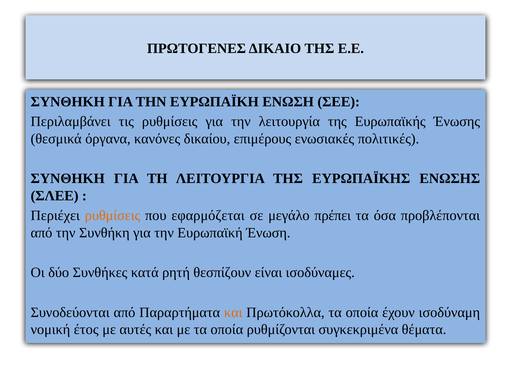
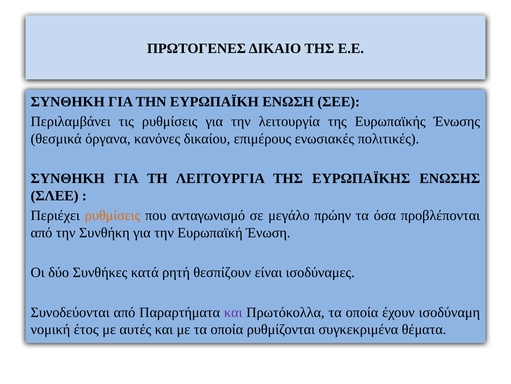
εφαρμόζεται: εφαρμόζεται -> ανταγωνισμό
πρέπει: πρέπει -> πρώην
και at (233, 312) colour: orange -> purple
